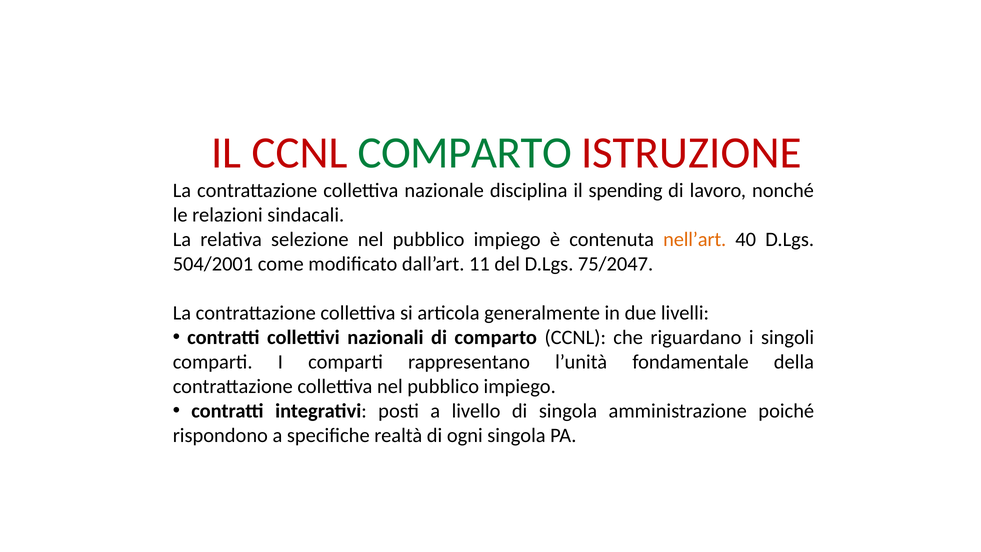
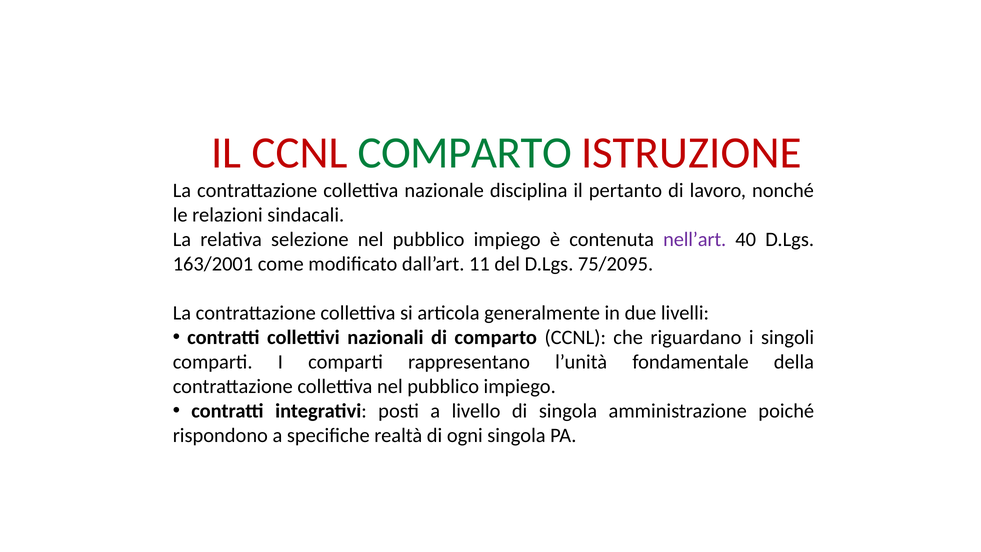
spending: spending -> pertanto
nell’art colour: orange -> purple
504/2001: 504/2001 -> 163/2001
75/2047: 75/2047 -> 75/2095
